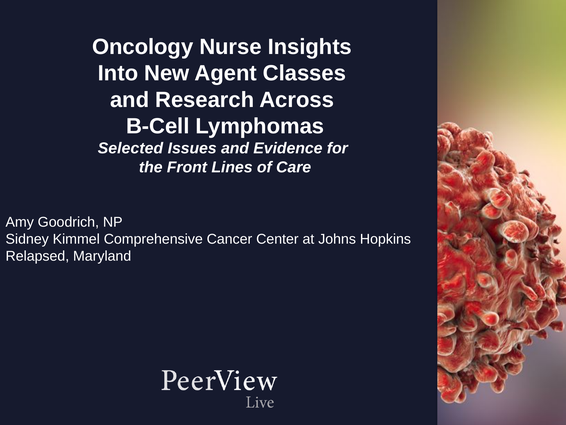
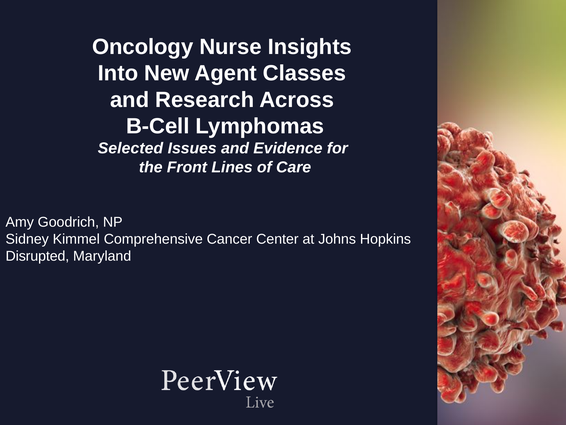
Relapsed: Relapsed -> Disrupted
